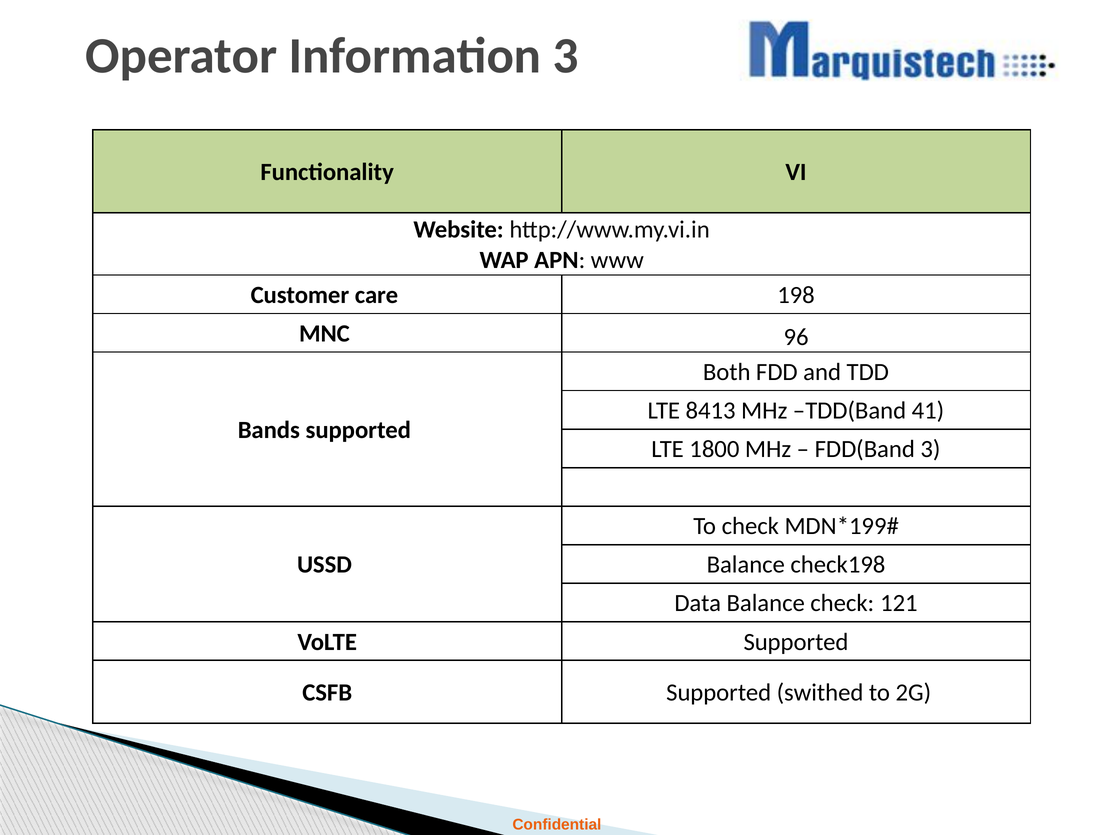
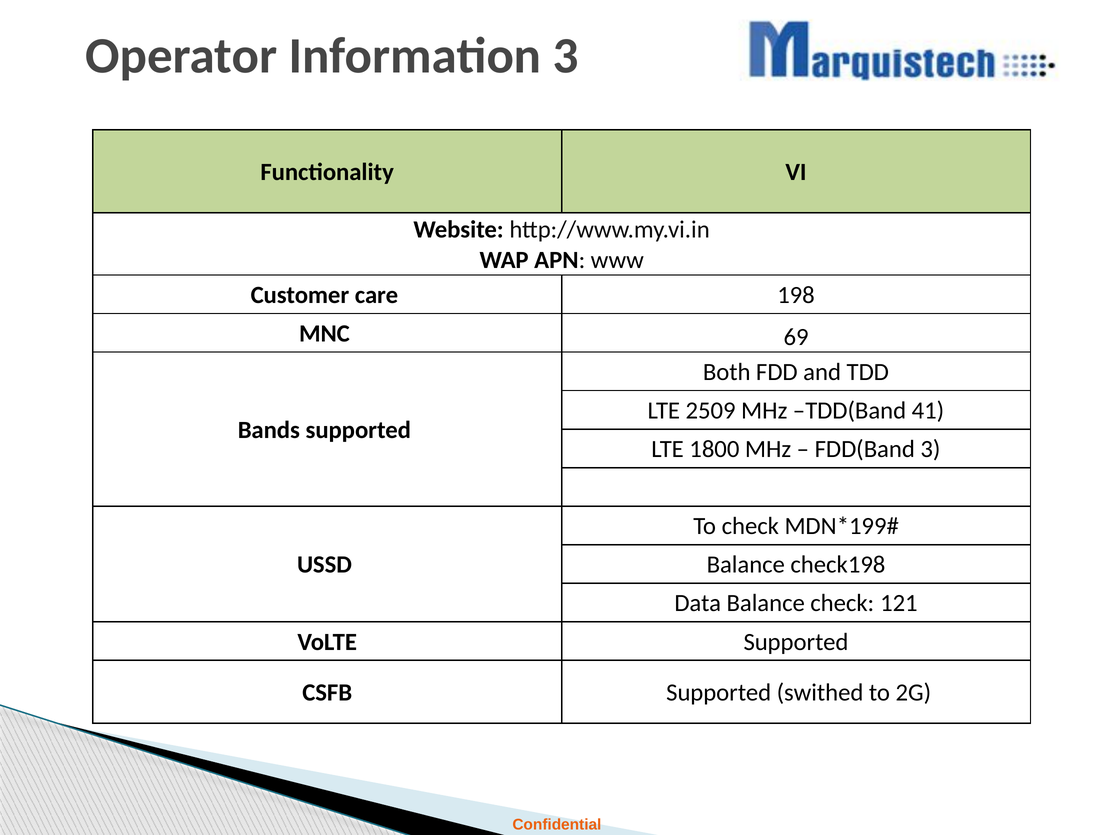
96: 96 -> 69
8413: 8413 -> 2509
